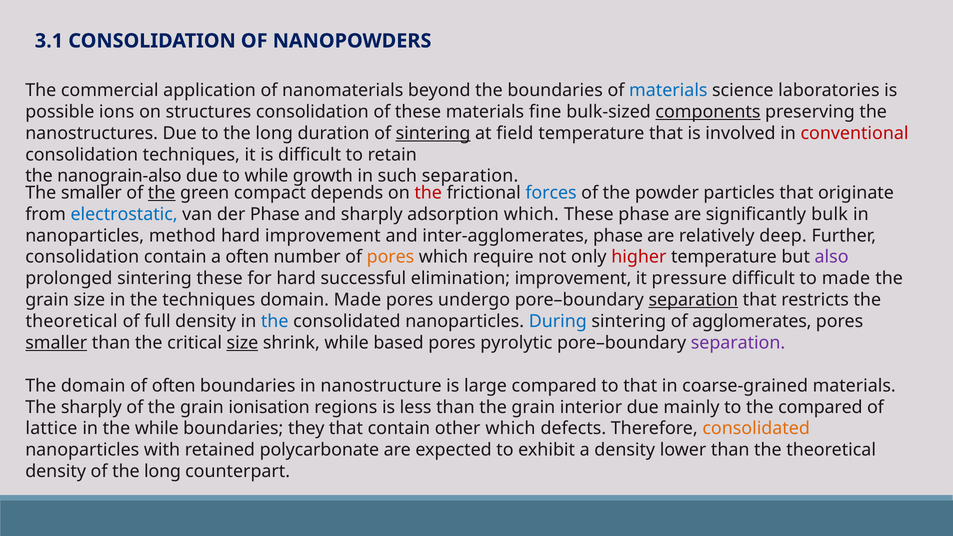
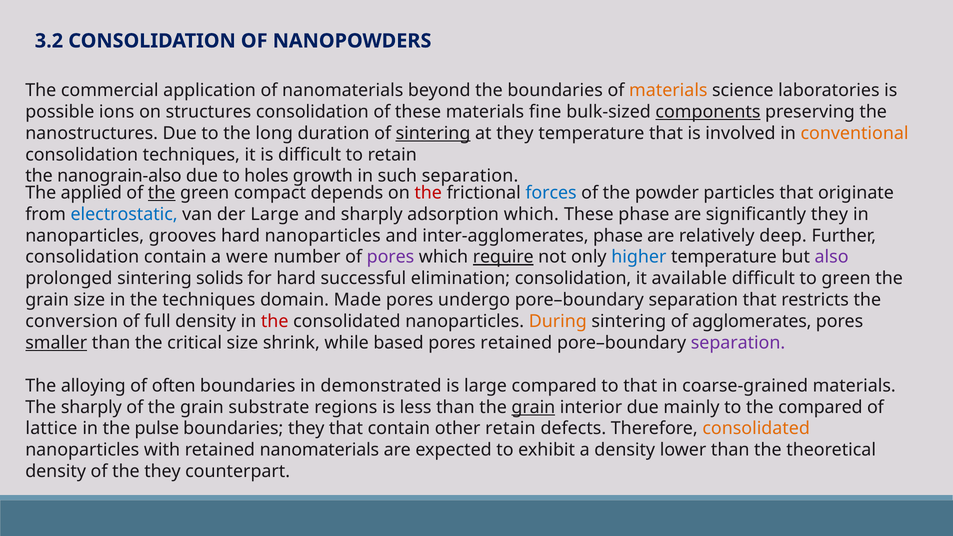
3.1: 3.1 -> 3.2
materials at (668, 90) colour: blue -> orange
at field: field -> they
conventional colour: red -> orange
to while: while -> holes
The smaller: smaller -> applied
der Phase: Phase -> Large
significantly bulk: bulk -> they
method: method -> grooves
hard improvement: improvement -> nanoparticles
a often: often -> were
pores at (390, 257) colour: orange -> purple
require underline: none -> present
higher colour: red -> blue
sintering these: these -> solids
elimination improvement: improvement -> consolidation
pressure: pressure -> available
to made: made -> green
separation at (693, 300) underline: present -> none
theoretical at (72, 321): theoretical -> conversion
the at (275, 321) colour: blue -> red
During colour: blue -> orange
size at (242, 343) underline: present -> none
pores pyrolytic: pyrolytic -> retained
The domain: domain -> alloying
nanostructure: nanostructure -> demonstrated
ionisation: ionisation -> substrate
grain at (533, 407) underline: none -> present
the while: while -> pulse
other which: which -> retain
retained polycarbonate: polycarbonate -> nanomaterials
of the long: long -> they
